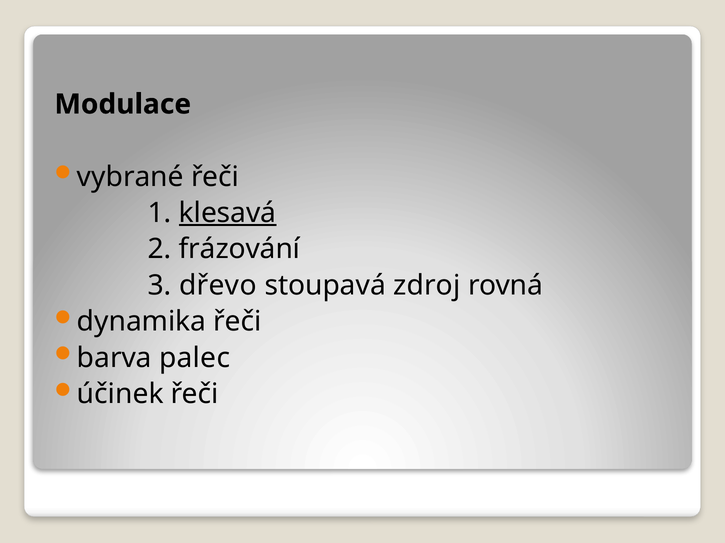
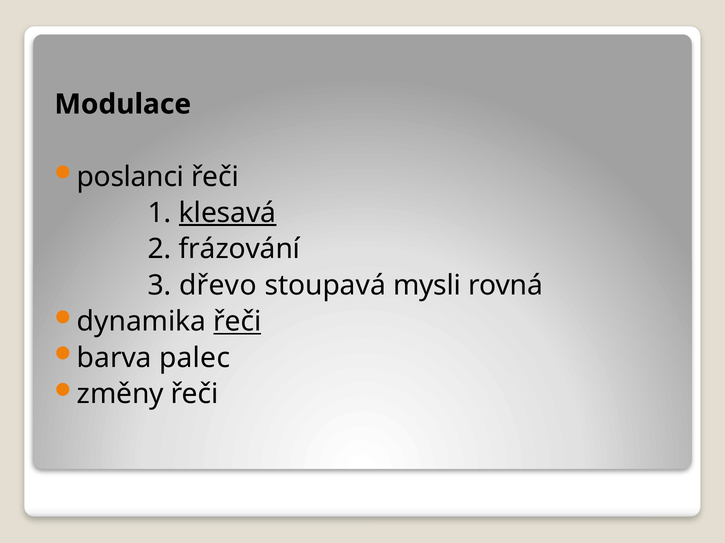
vybrané: vybrané -> poslanci
zdroj: zdroj -> mysli
řeči at (237, 322) underline: none -> present
účinek: účinek -> změny
